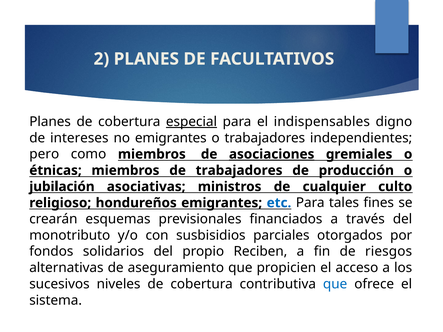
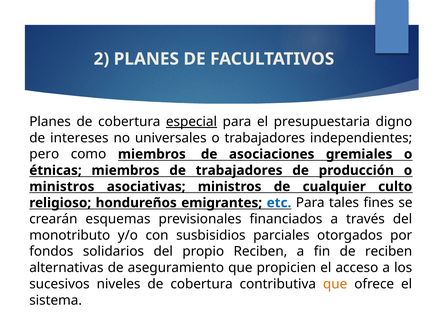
indispensables: indispensables -> presupuestaria
no emigrantes: emigrantes -> universales
asociaciones underline: present -> none
jubilación at (62, 187): jubilación -> ministros
de riesgos: riesgos -> reciben
que at (335, 284) colour: blue -> orange
